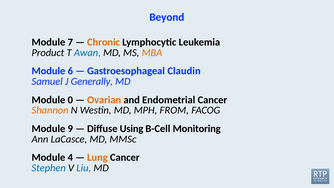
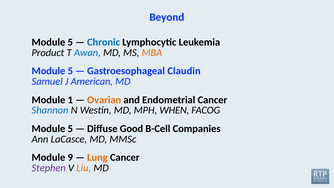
7 at (70, 42): 7 -> 5
Chronic colour: orange -> blue
6 at (70, 71): 6 -> 5
Generally: Generally -> American
0: 0 -> 1
Shannon colour: orange -> blue
FROM: FROM -> WHEN
9 at (70, 129): 9 -> 5
Using: Using -> Good
Monitoring: Monitoring -> Companies
4: 4 -> 9
Stephen colour: blue -> purple
Liu colour: blue -> orange
